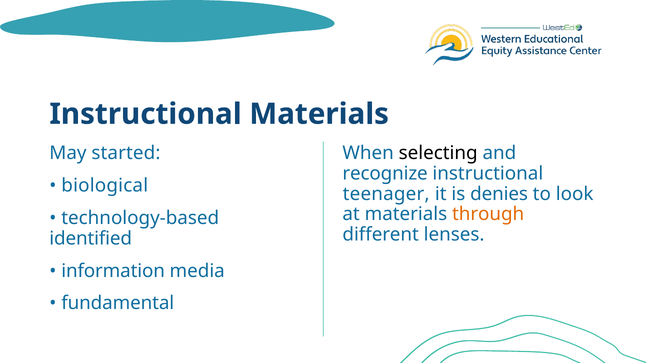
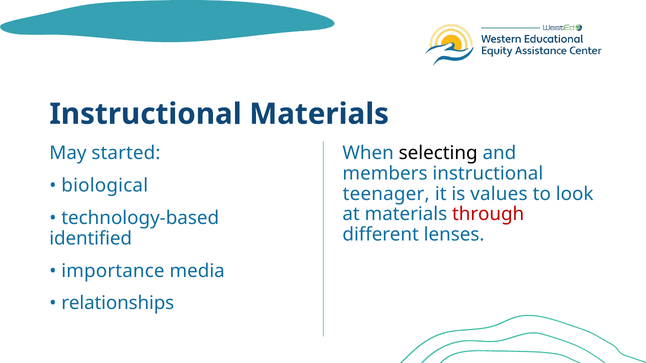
recognize: recognize -> members
denies: denies -> values
through colour: orange -> red
information: information -> importance
fundamental: fundamental -> relationships
